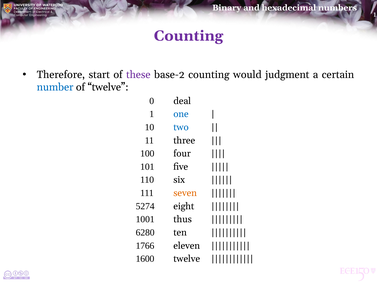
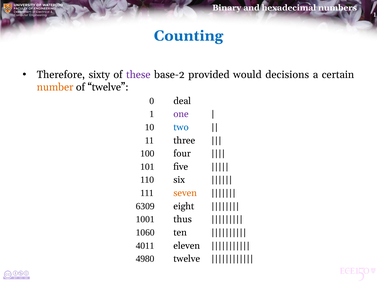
Counting at (189, 36) colour: purple -> blue
start: start -> sixty
base-2 counting: counting -> provided
judgment: judgment -> decisions
number colour: blue -> orange
one colour: blue -> purple
5274: 5274 -> 6309
6280: 6280 -> 1060
1766: 1766 -> 4011
1600: 1600 -> 4980
